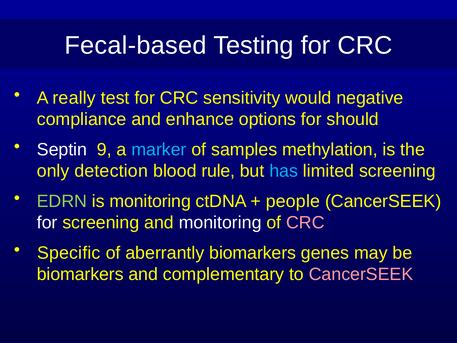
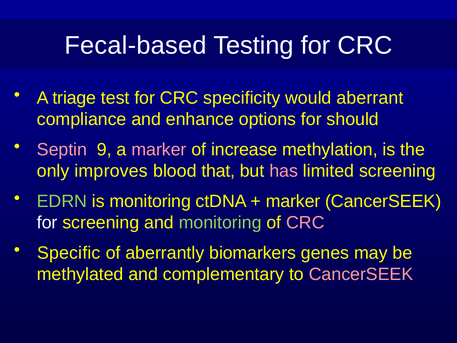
really: really -> triage
sensitivity: sensitivity -> specificity
negative: negative -> aberrant
Septin colour: white -> pink
marker at (159, 149) colour: light blue -> pink
samples: samples -> increase
detection: detection -> improves
rule: rule -> that
has colour: light blue -> pink
people at (293, 201): people -> marker
monitoring at (220, 222) colour: white -> light green
biomarkers at (80, 274): biomarkers -> methylated
